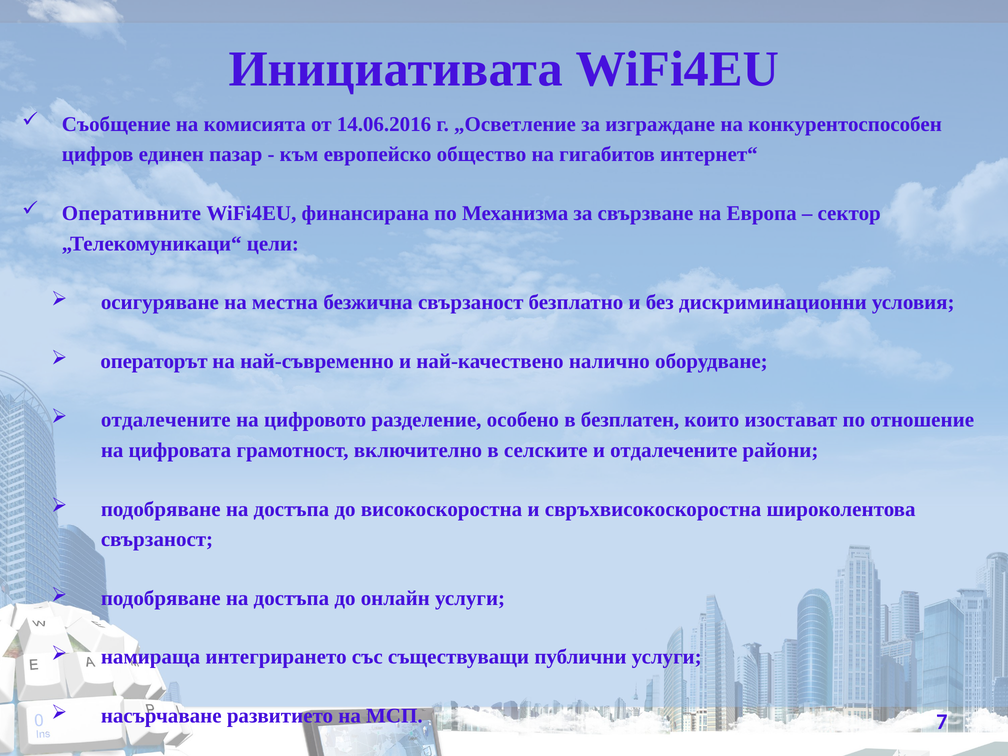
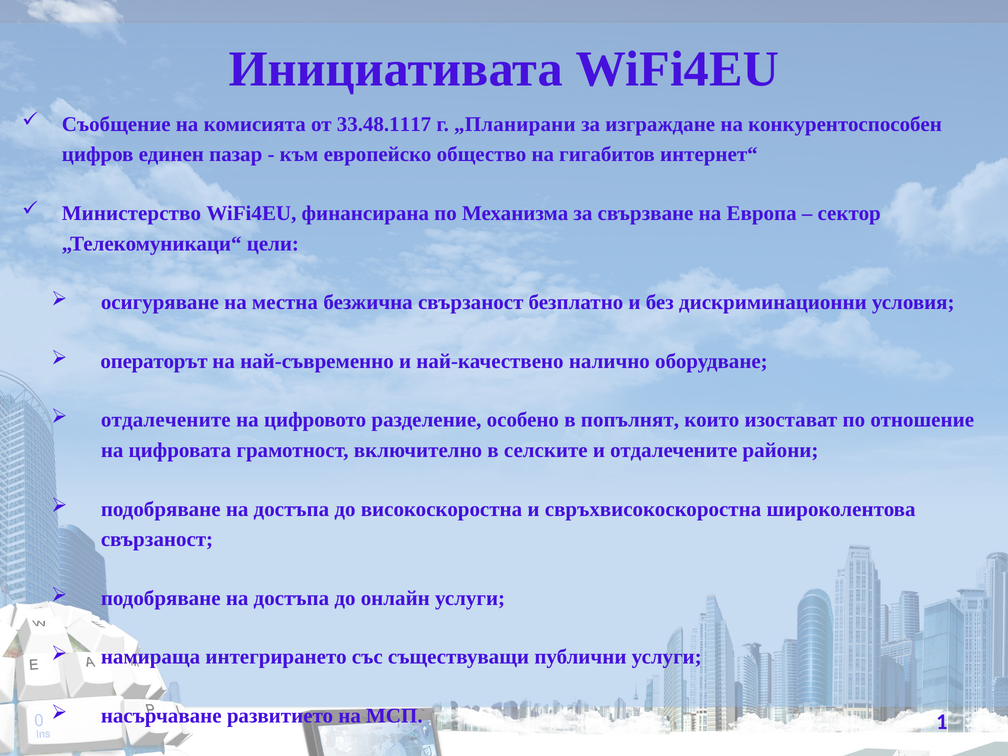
14.06.2016: 14.06.2016 -> 33.48.1117
„Осветление: „Осветление -> „Планирани
Оперативните: Оперативните -> Министерство
безплатен: безплатен -> попълнят
7: 7 -> 1
